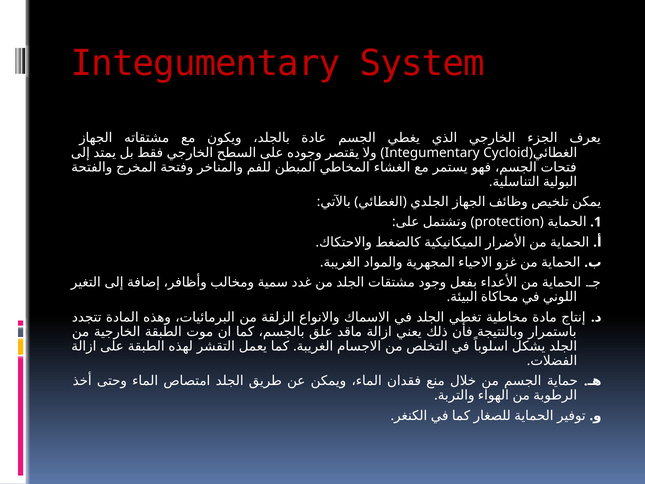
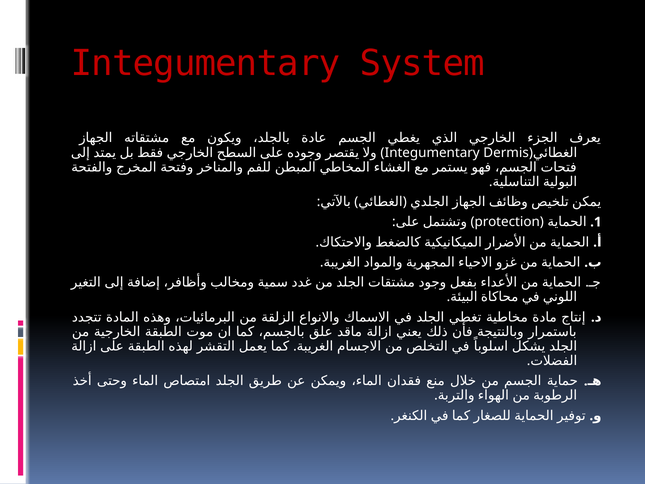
Cycloid: Cycloid -> Dermis
